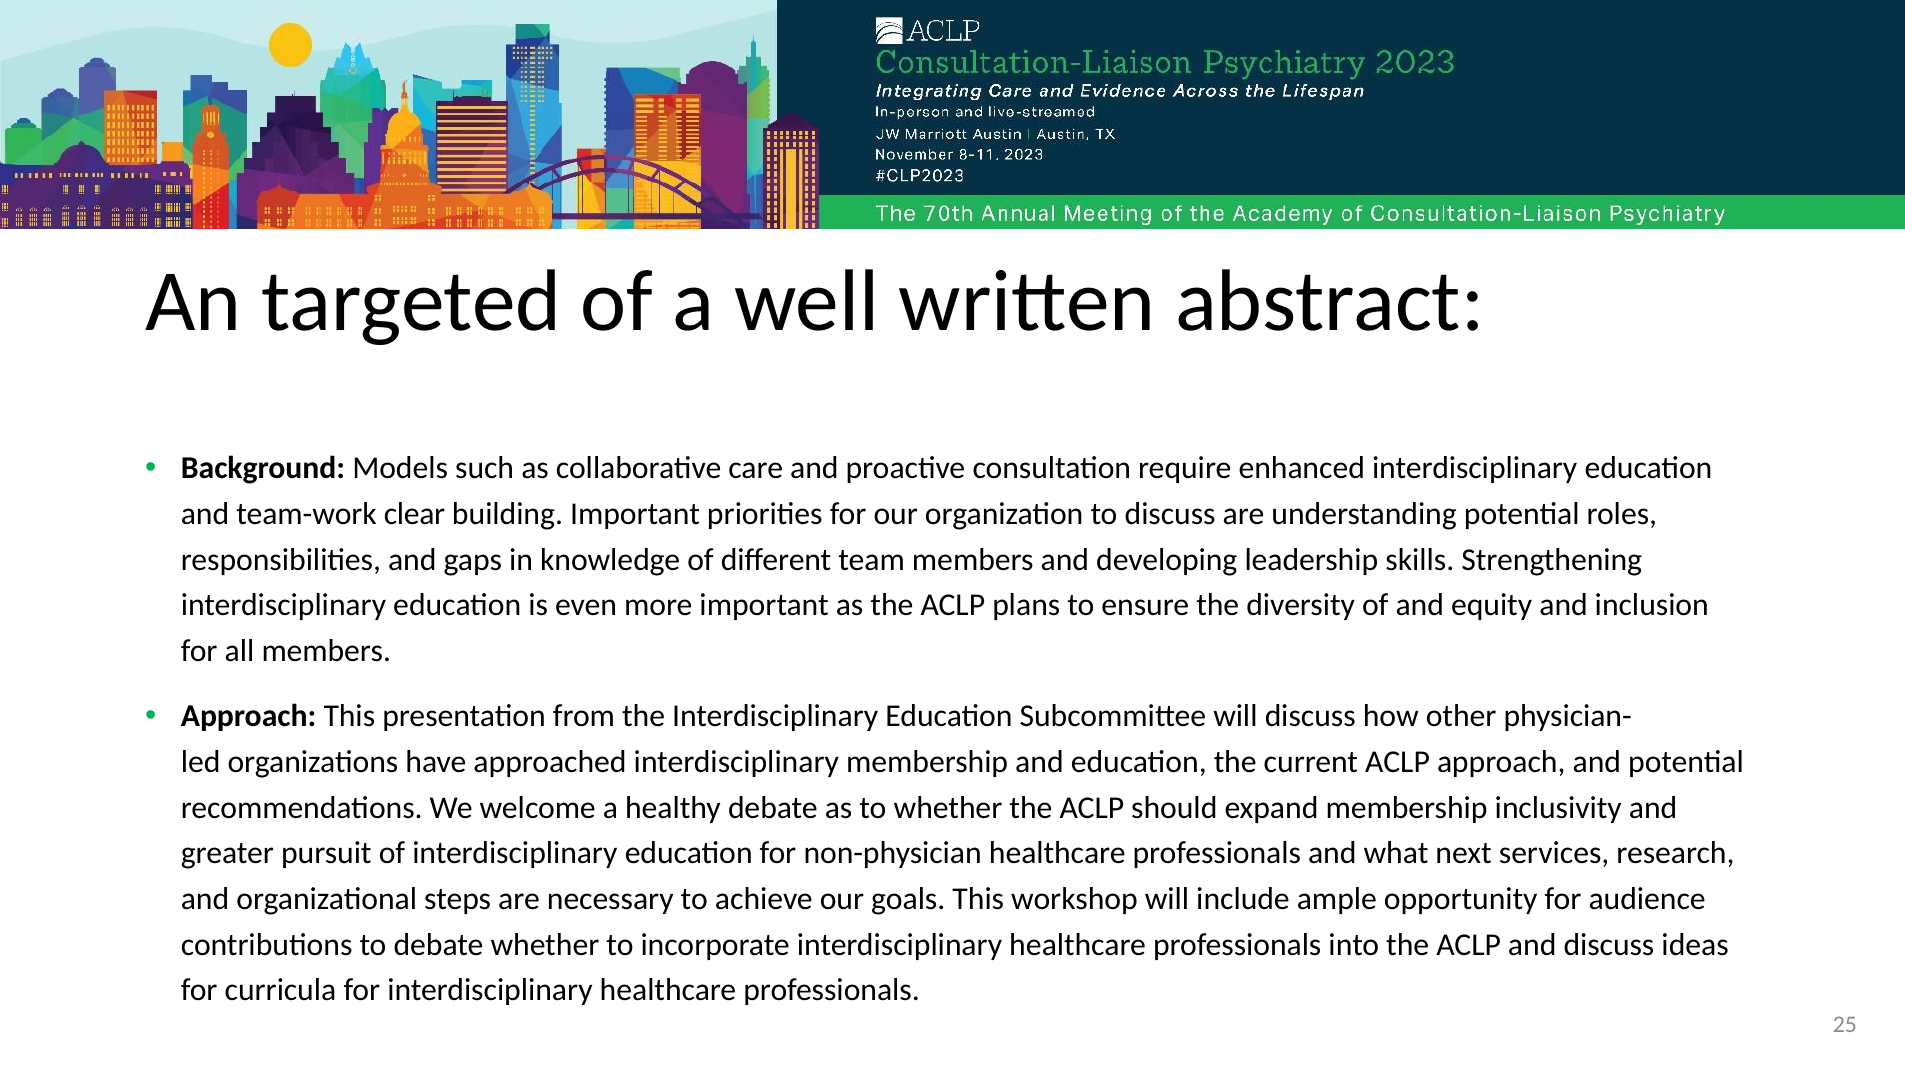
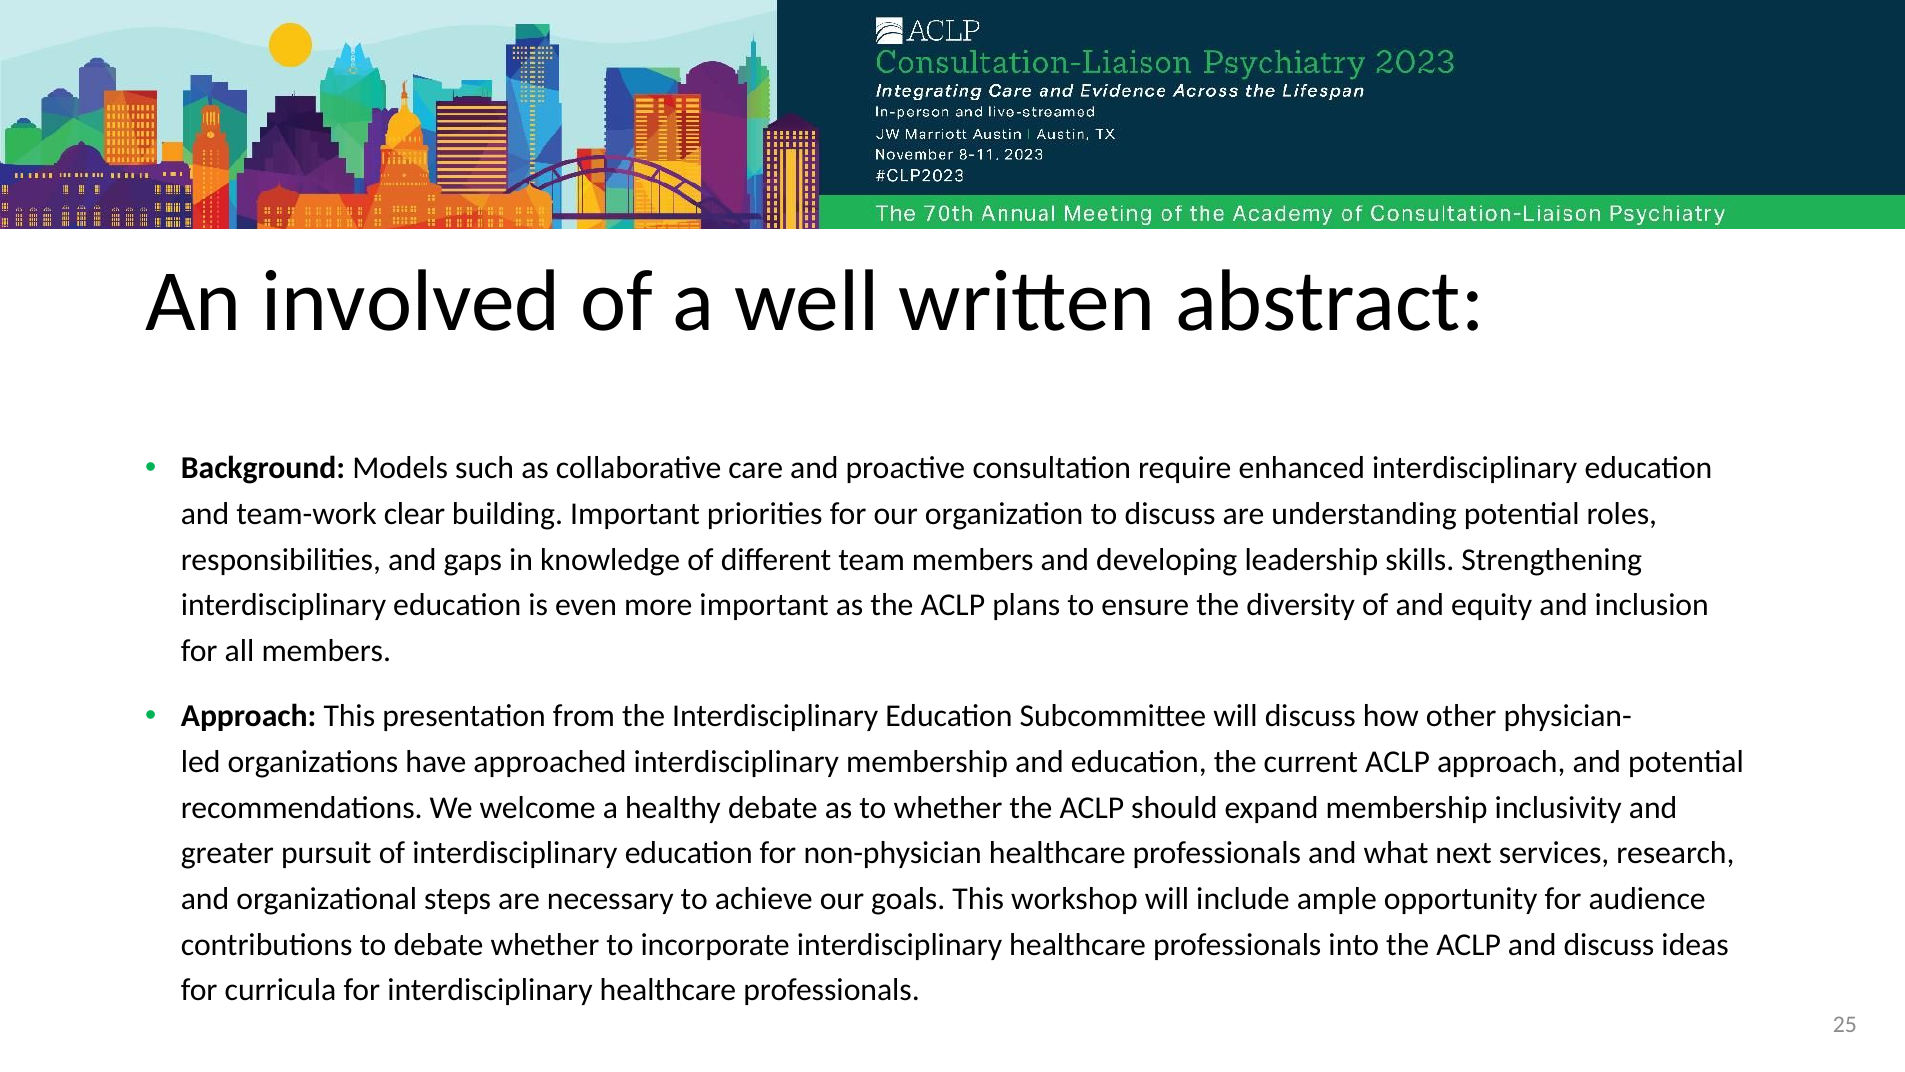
targeted: targeted -> involved
